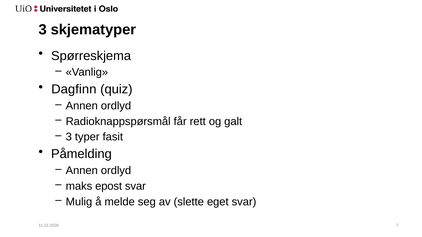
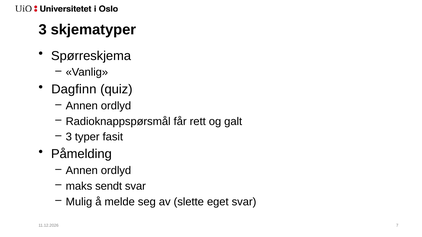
epost: epost -> sendt
